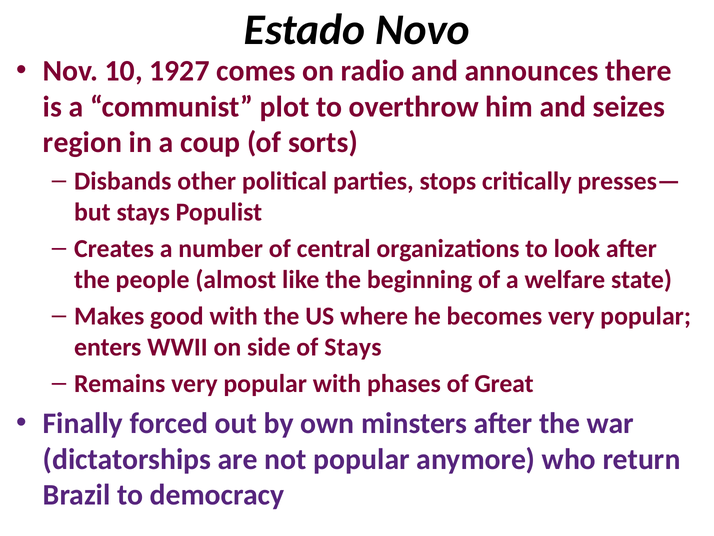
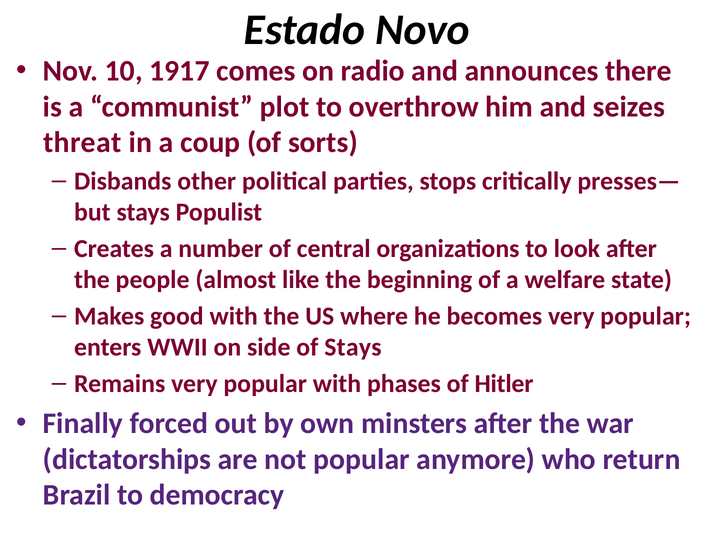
1927: 1927 -> 1917
region: region -> threat
Great: Great -> Hitler
